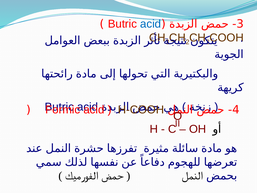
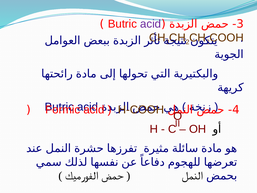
acid at (151, 24) colour: blue -> purple
